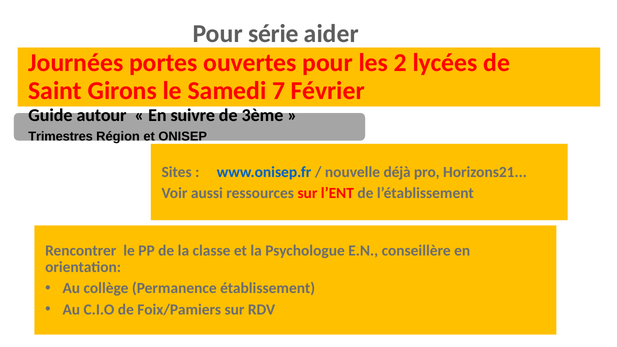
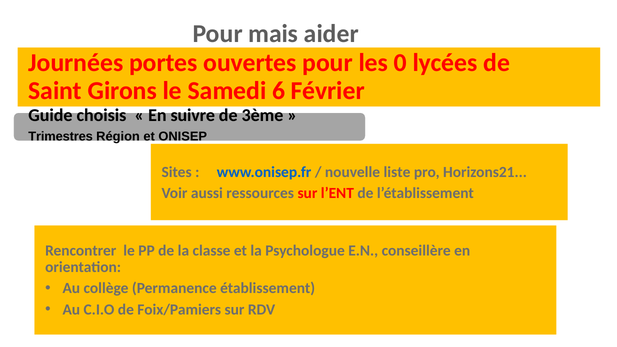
série: série -> mais
2: 2 -> 0
7: 7 -> 6
autour: autour -> choisis
déjà: déjà -> liste
